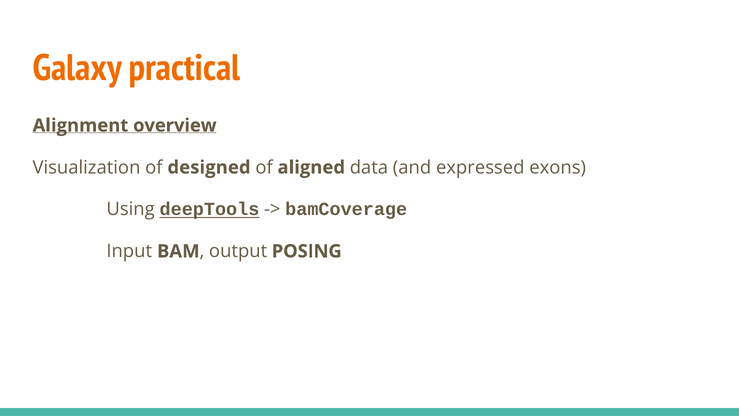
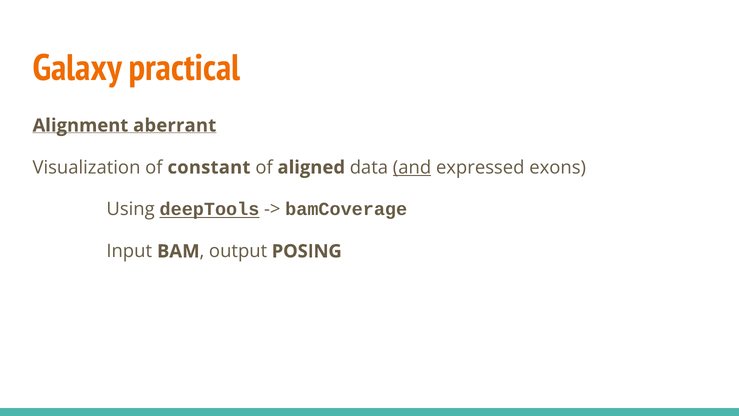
overview: overview -> aberrant
designed: designed -> constant
and underline: none -> present
